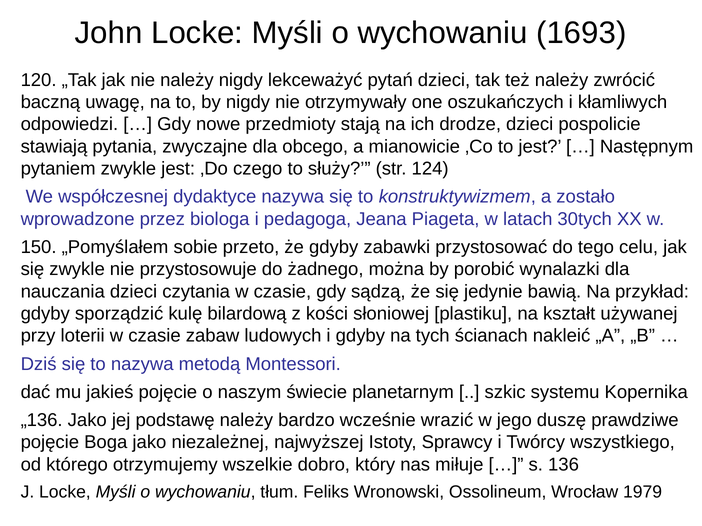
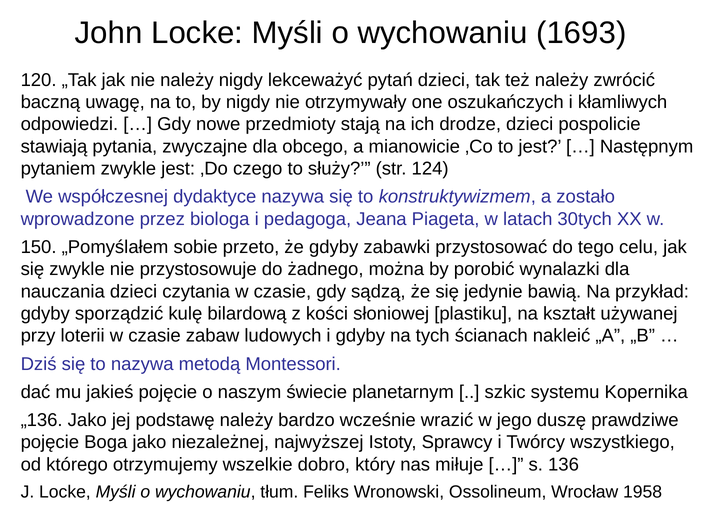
1979: 1979 -> 1958
